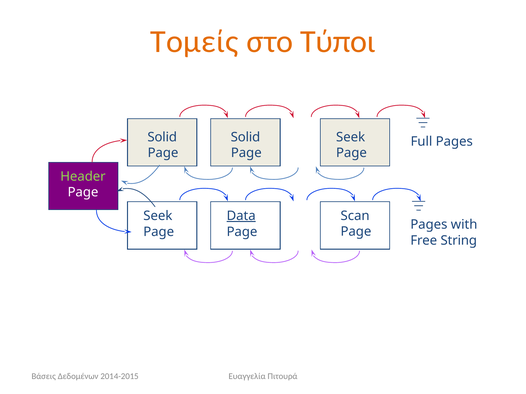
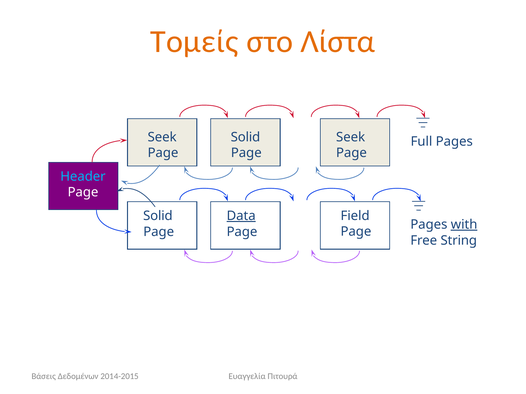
Τύποι: Τύποι -> Λίστα
Solid at (162, 137): Solid -> Seek
Header colour: light green -> light blue
Scan: Scan -> Field
Seek at (158, 216): Seek -> Solid
with underline: none -> present
